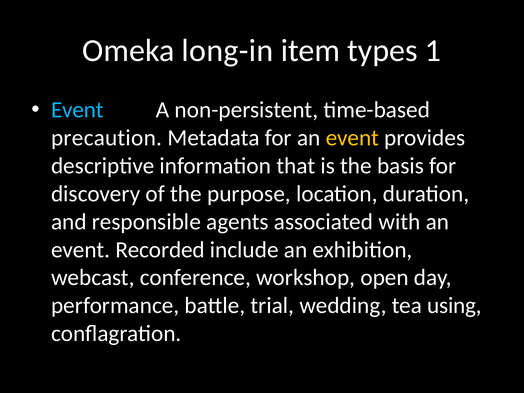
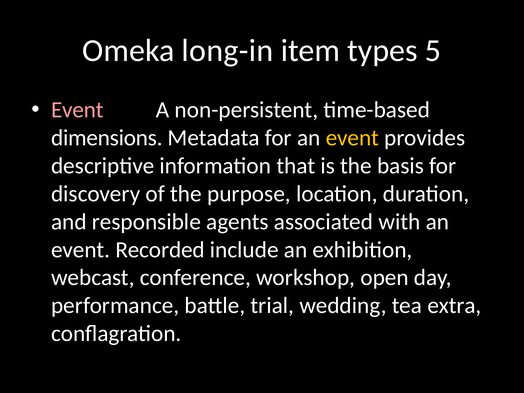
1: 1 -> 5
Event at (77, 110) colour: light blue -> pink
precaution: precaution -> dimensions
using: using -> extra
